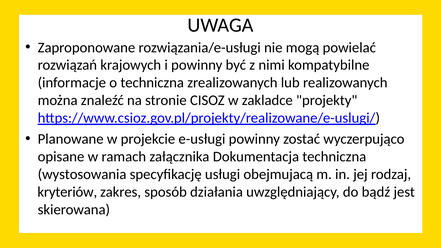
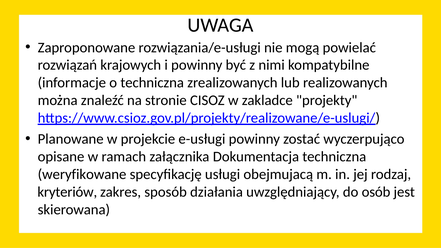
wystosowania: wystosowania -> weryfikowane
bądź: bądź -> osób
